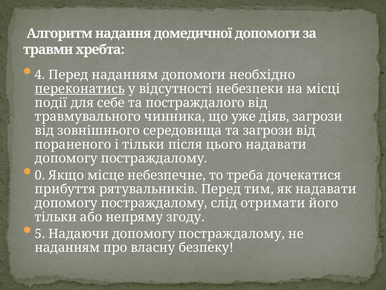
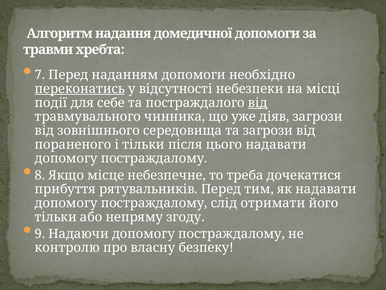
4: 4 -> 7
від at (258, 103) underline: none -> present
0: 0 -> 8
5: 5 -> 9
наданням at (67, 247): наданням -> контролю
